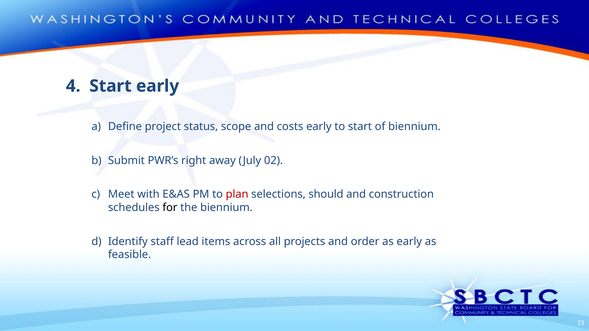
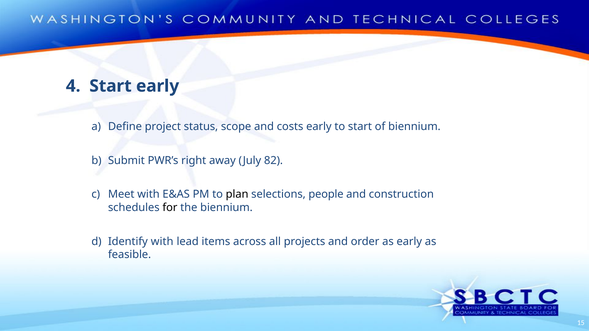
02: 02 -> 82
plan colour: red -> black
should: should -> people
Identify staff: staff -> with
